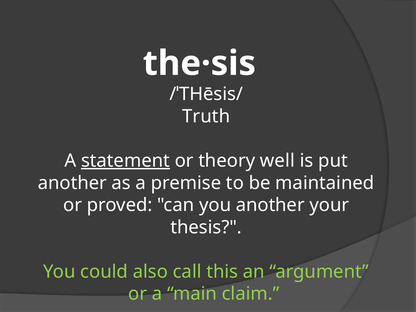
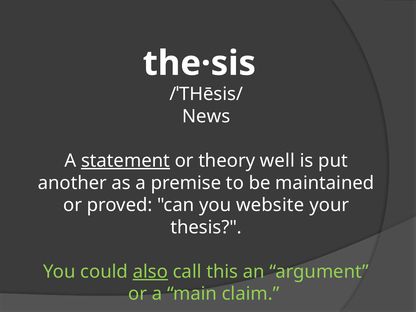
Truth: Truth -> News
you another: another -> website
also underline: none -> present
